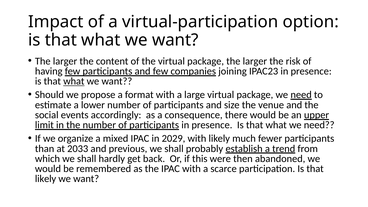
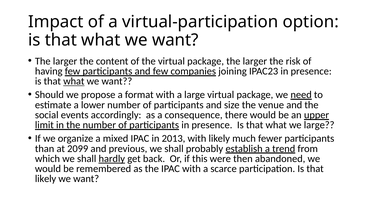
what we need: need -> large
2029: 2029 -> 2013
2033: 2033 -> 2099
hardly underline: none -> present
